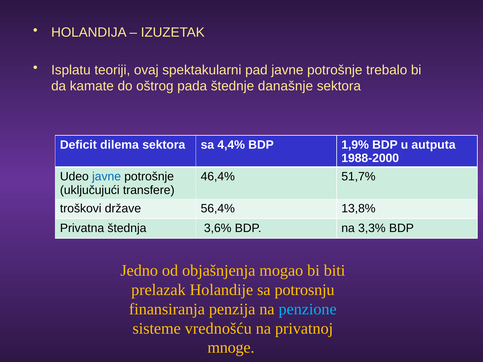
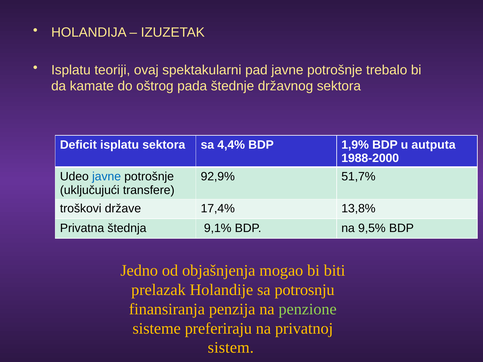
današnje: današnje -> državnog
Deficit dilema: dilema -> isplatu
46,4%: 46,4% -> 92,9%
56,4%: 56,4% -> 17,4%
3,6%: 3,6% -> 9,1%
3,3%: 3,3% -> 9,5%
penzione colour: light blue -> light green
vrednošću: vrednošću -> preferiraju
mnoge: mnoge -> sistem
